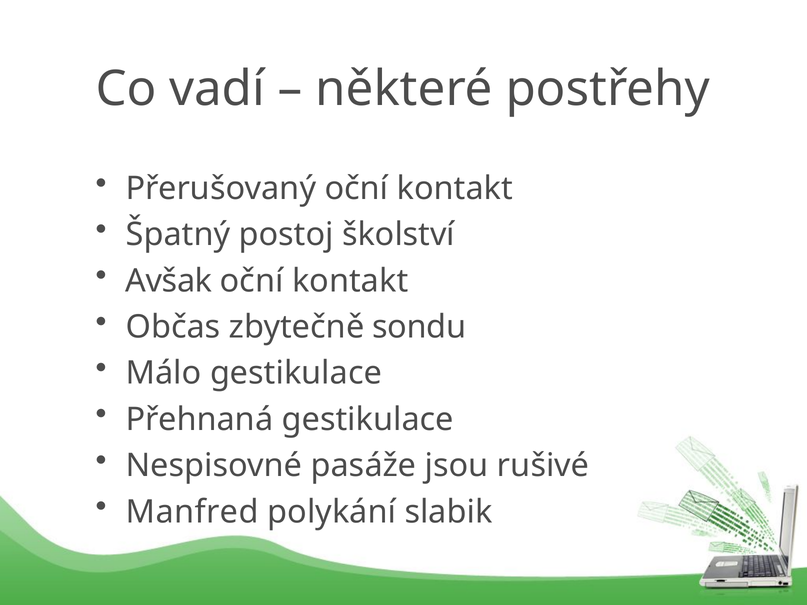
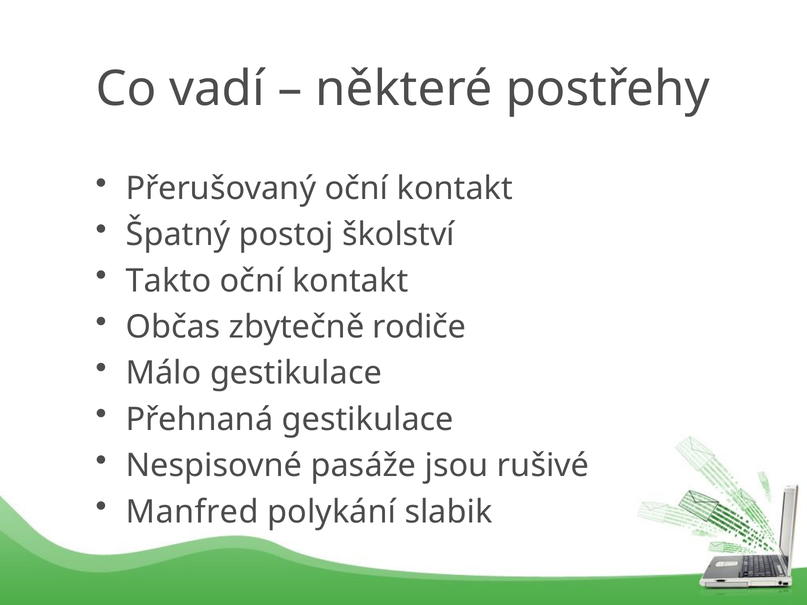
Avšak: Avšak -> Takto
sondu: sondu -> rodiče
